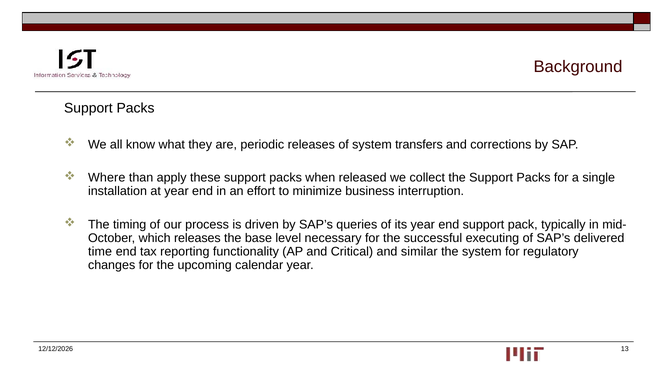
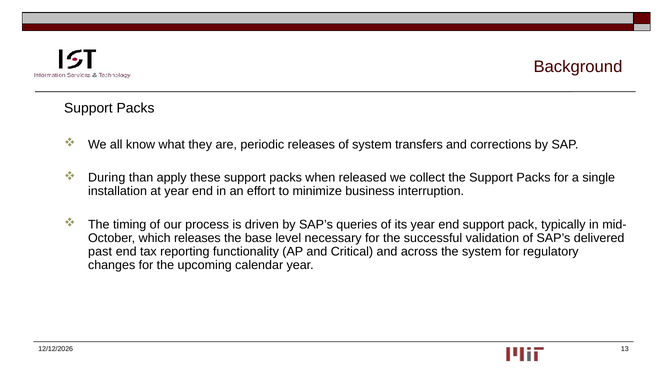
Where: Where -> During
executing: executing -> validation
time: time -> past
similar: similar -> across
